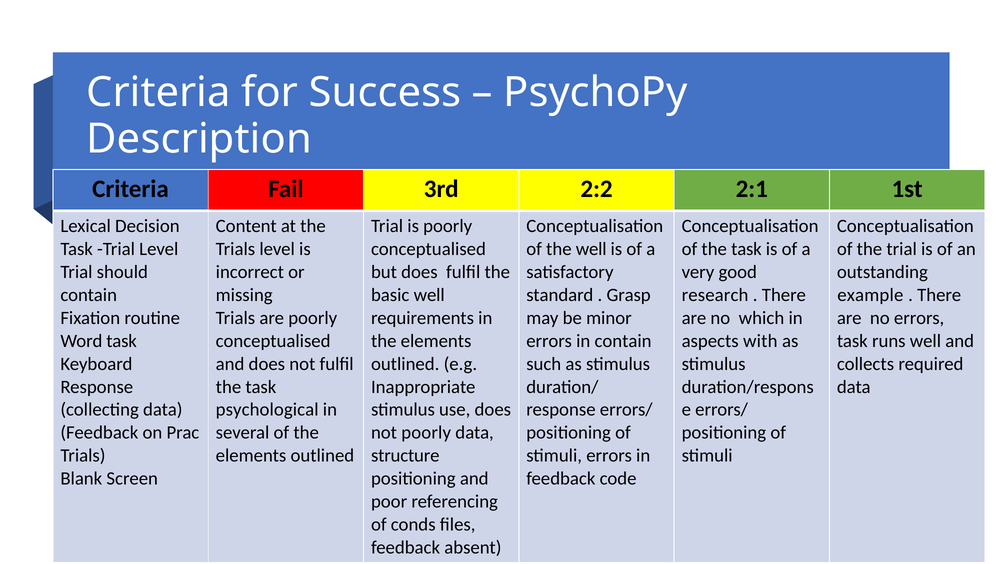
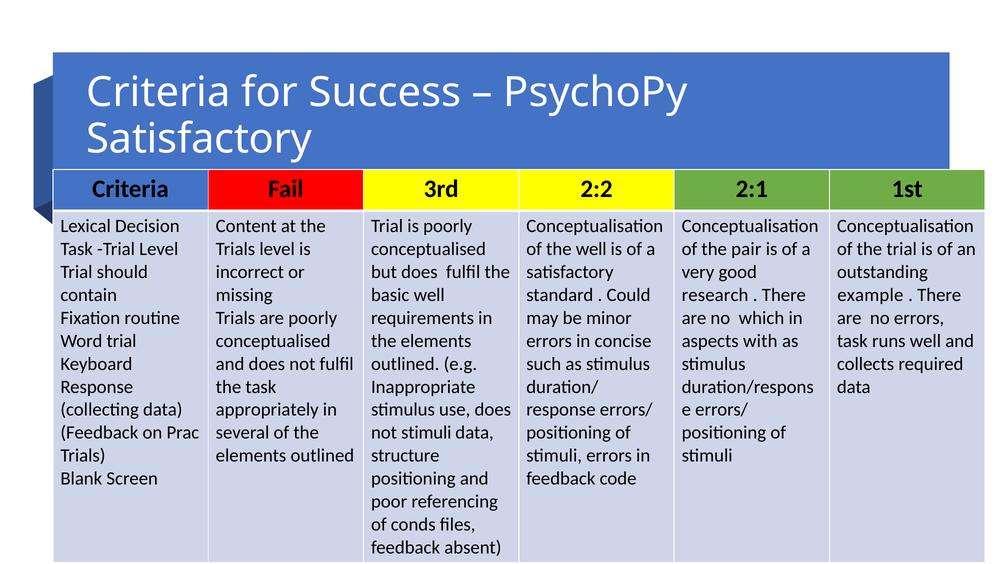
Description at (199, 139): Description -> Satisfactory
of the task: task -> pair
Grasp: Grasp -> Could
Word task: task -> trial
in contain: contain -> concise
psychological: psychological -> appropriately
not poorly: poorly -> stimuli
